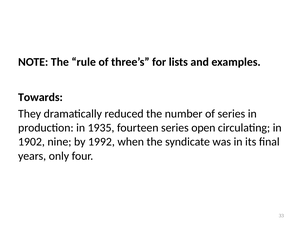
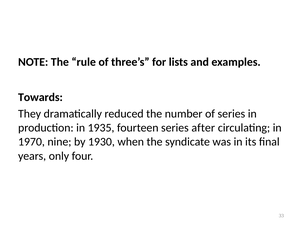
open: open -> after
1902: 1902 -> 1970
1992: 1992 -> 1930
